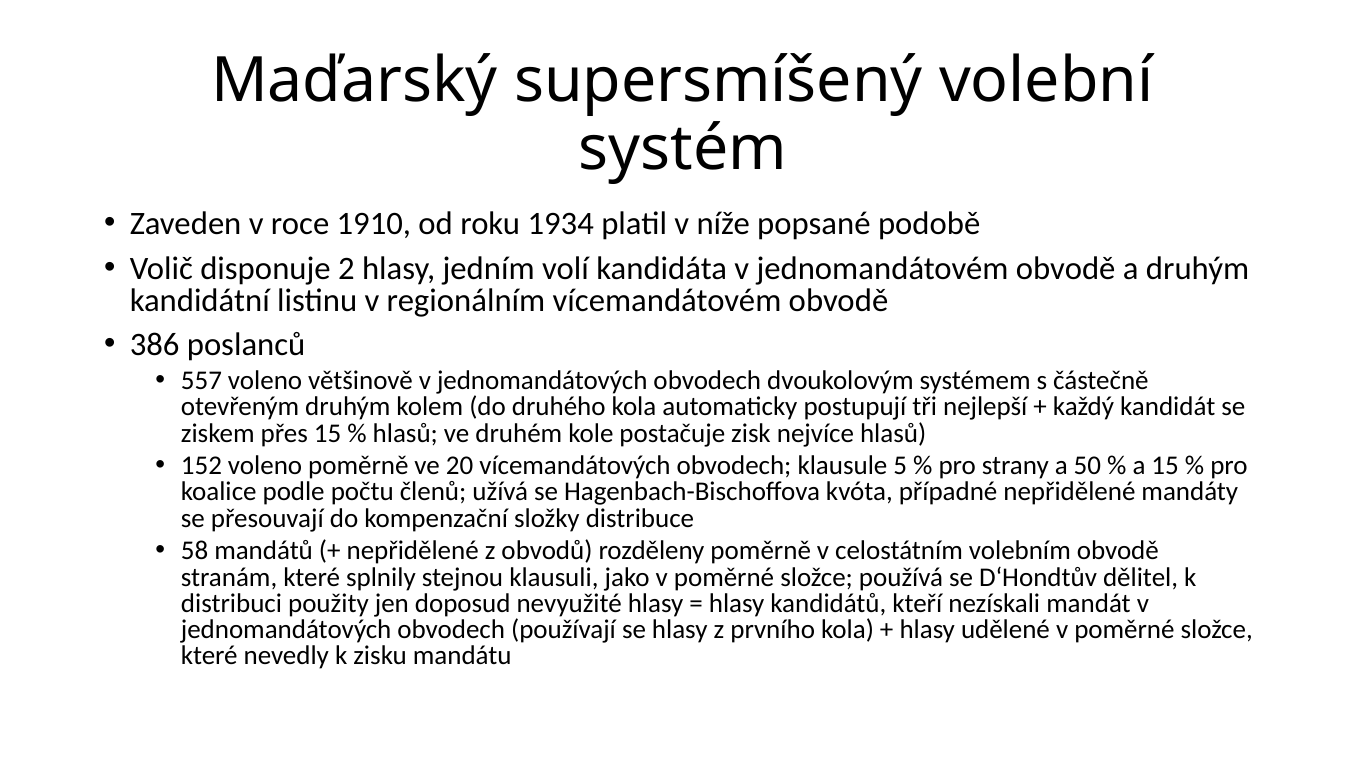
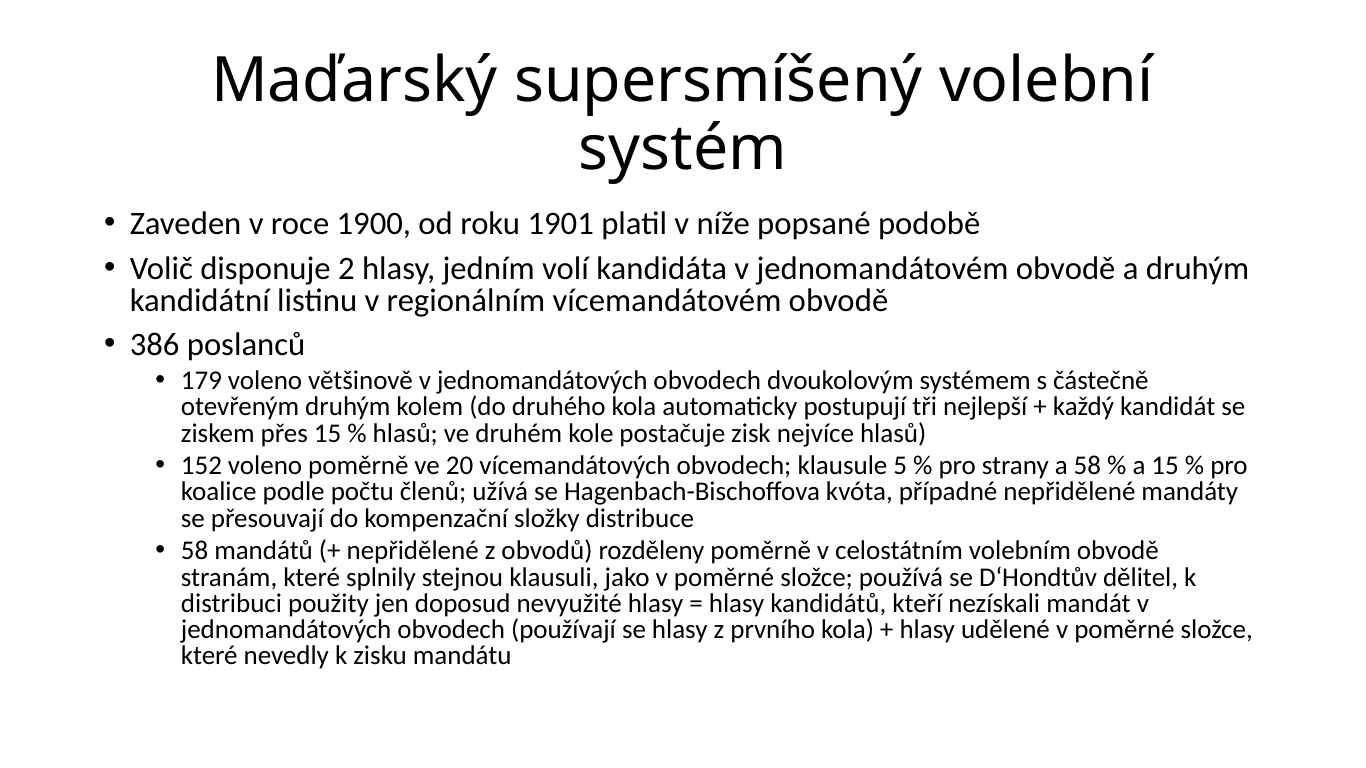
1910: 1910 -> 1900
1934: 1934 -> 1901
557: 557 -> 179
a 50: 50 -> 58
